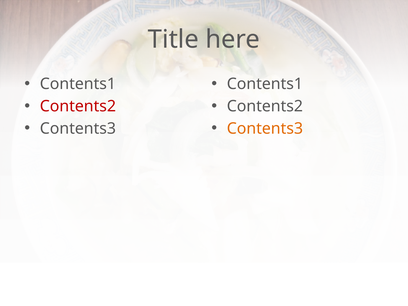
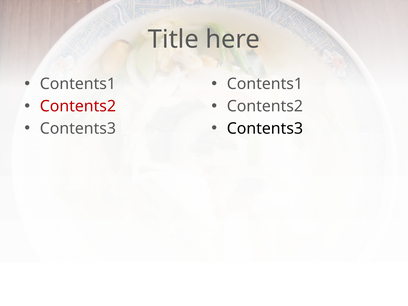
Contents3 at (265, 129) colour: orange -> black
